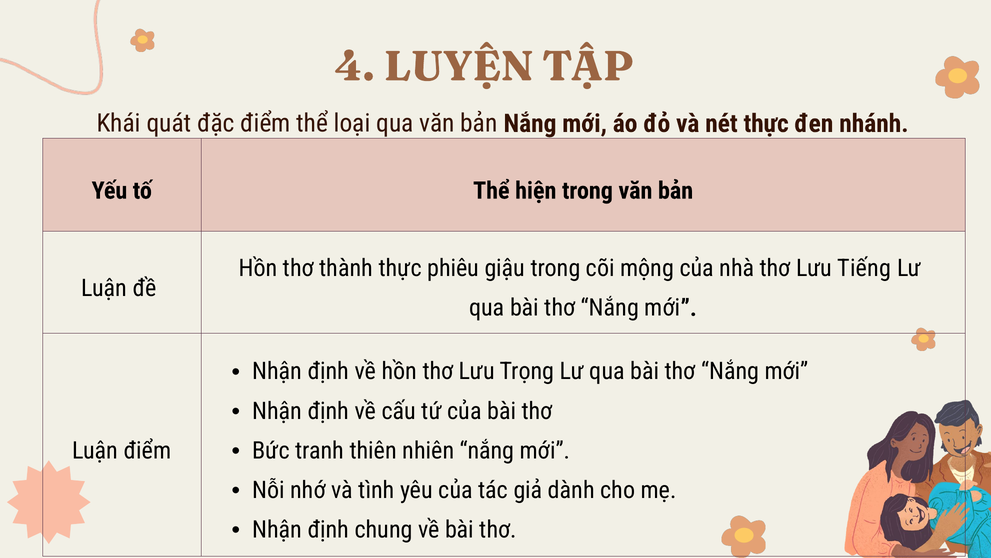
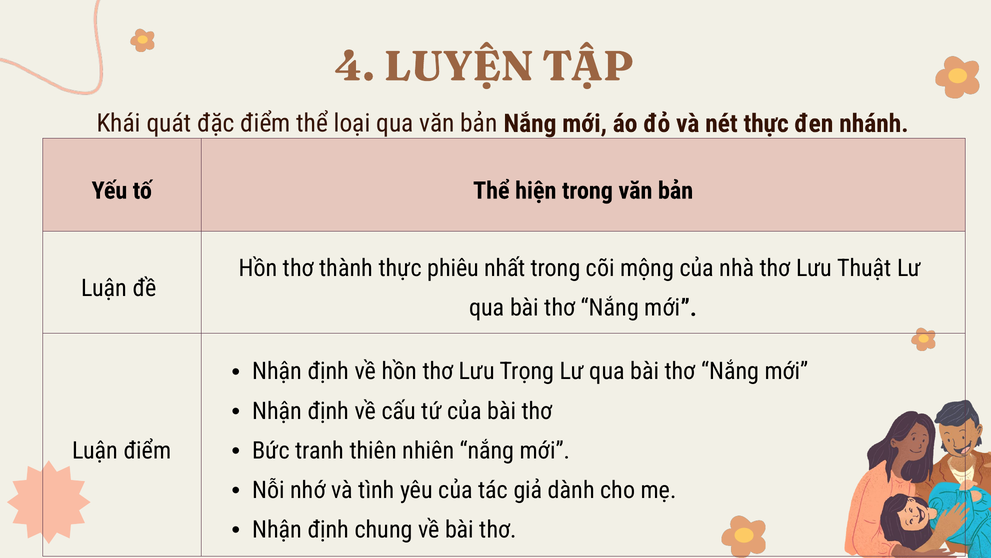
giậu: giậu -> nhất
Tiếng: Tiếng -> Thuật
